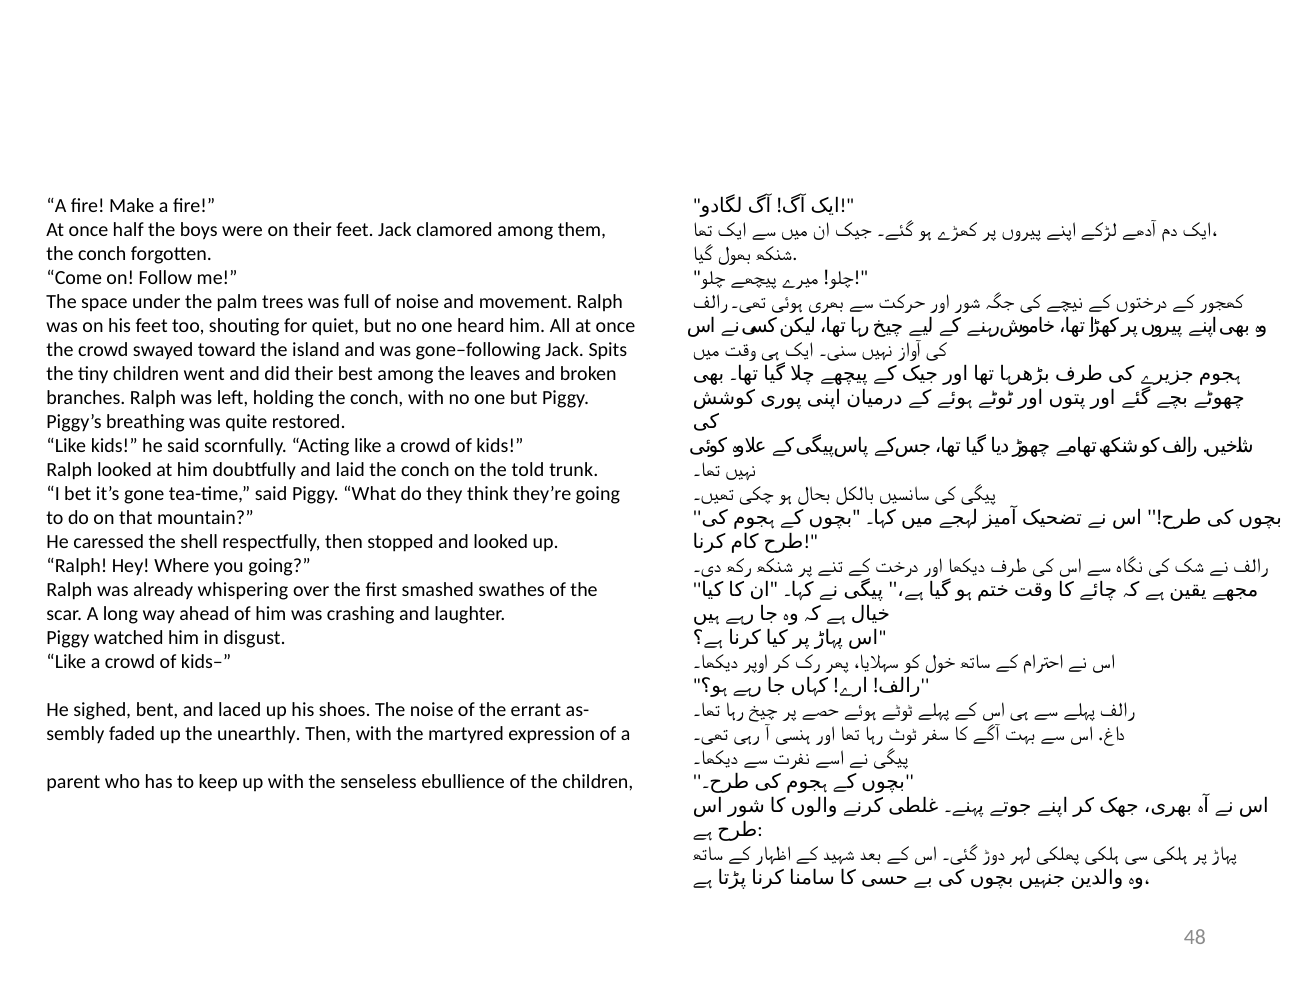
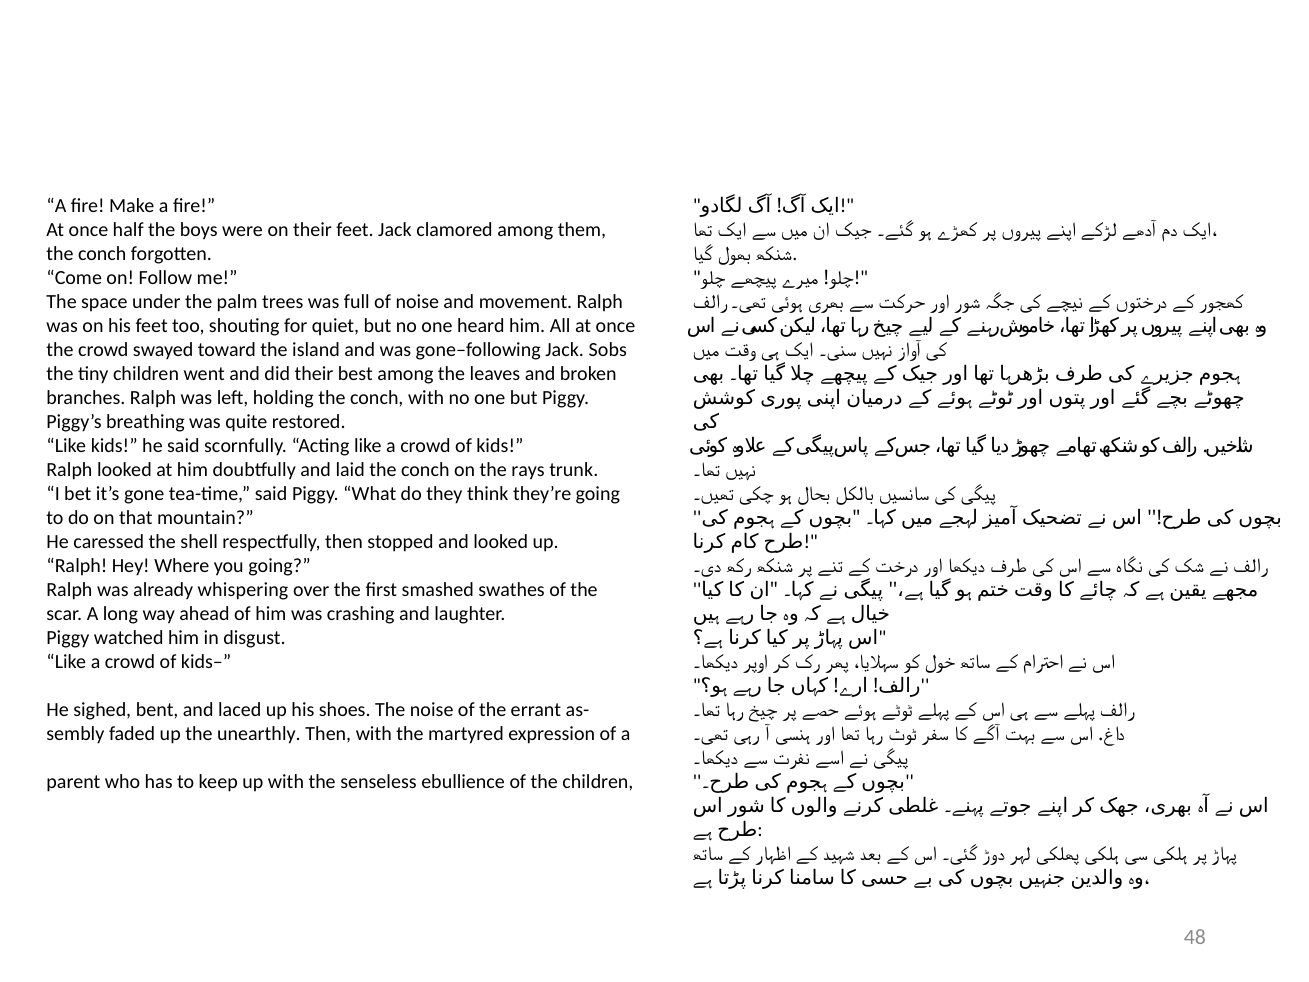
Spits: Spits -> Sobs
told: told -> rays
